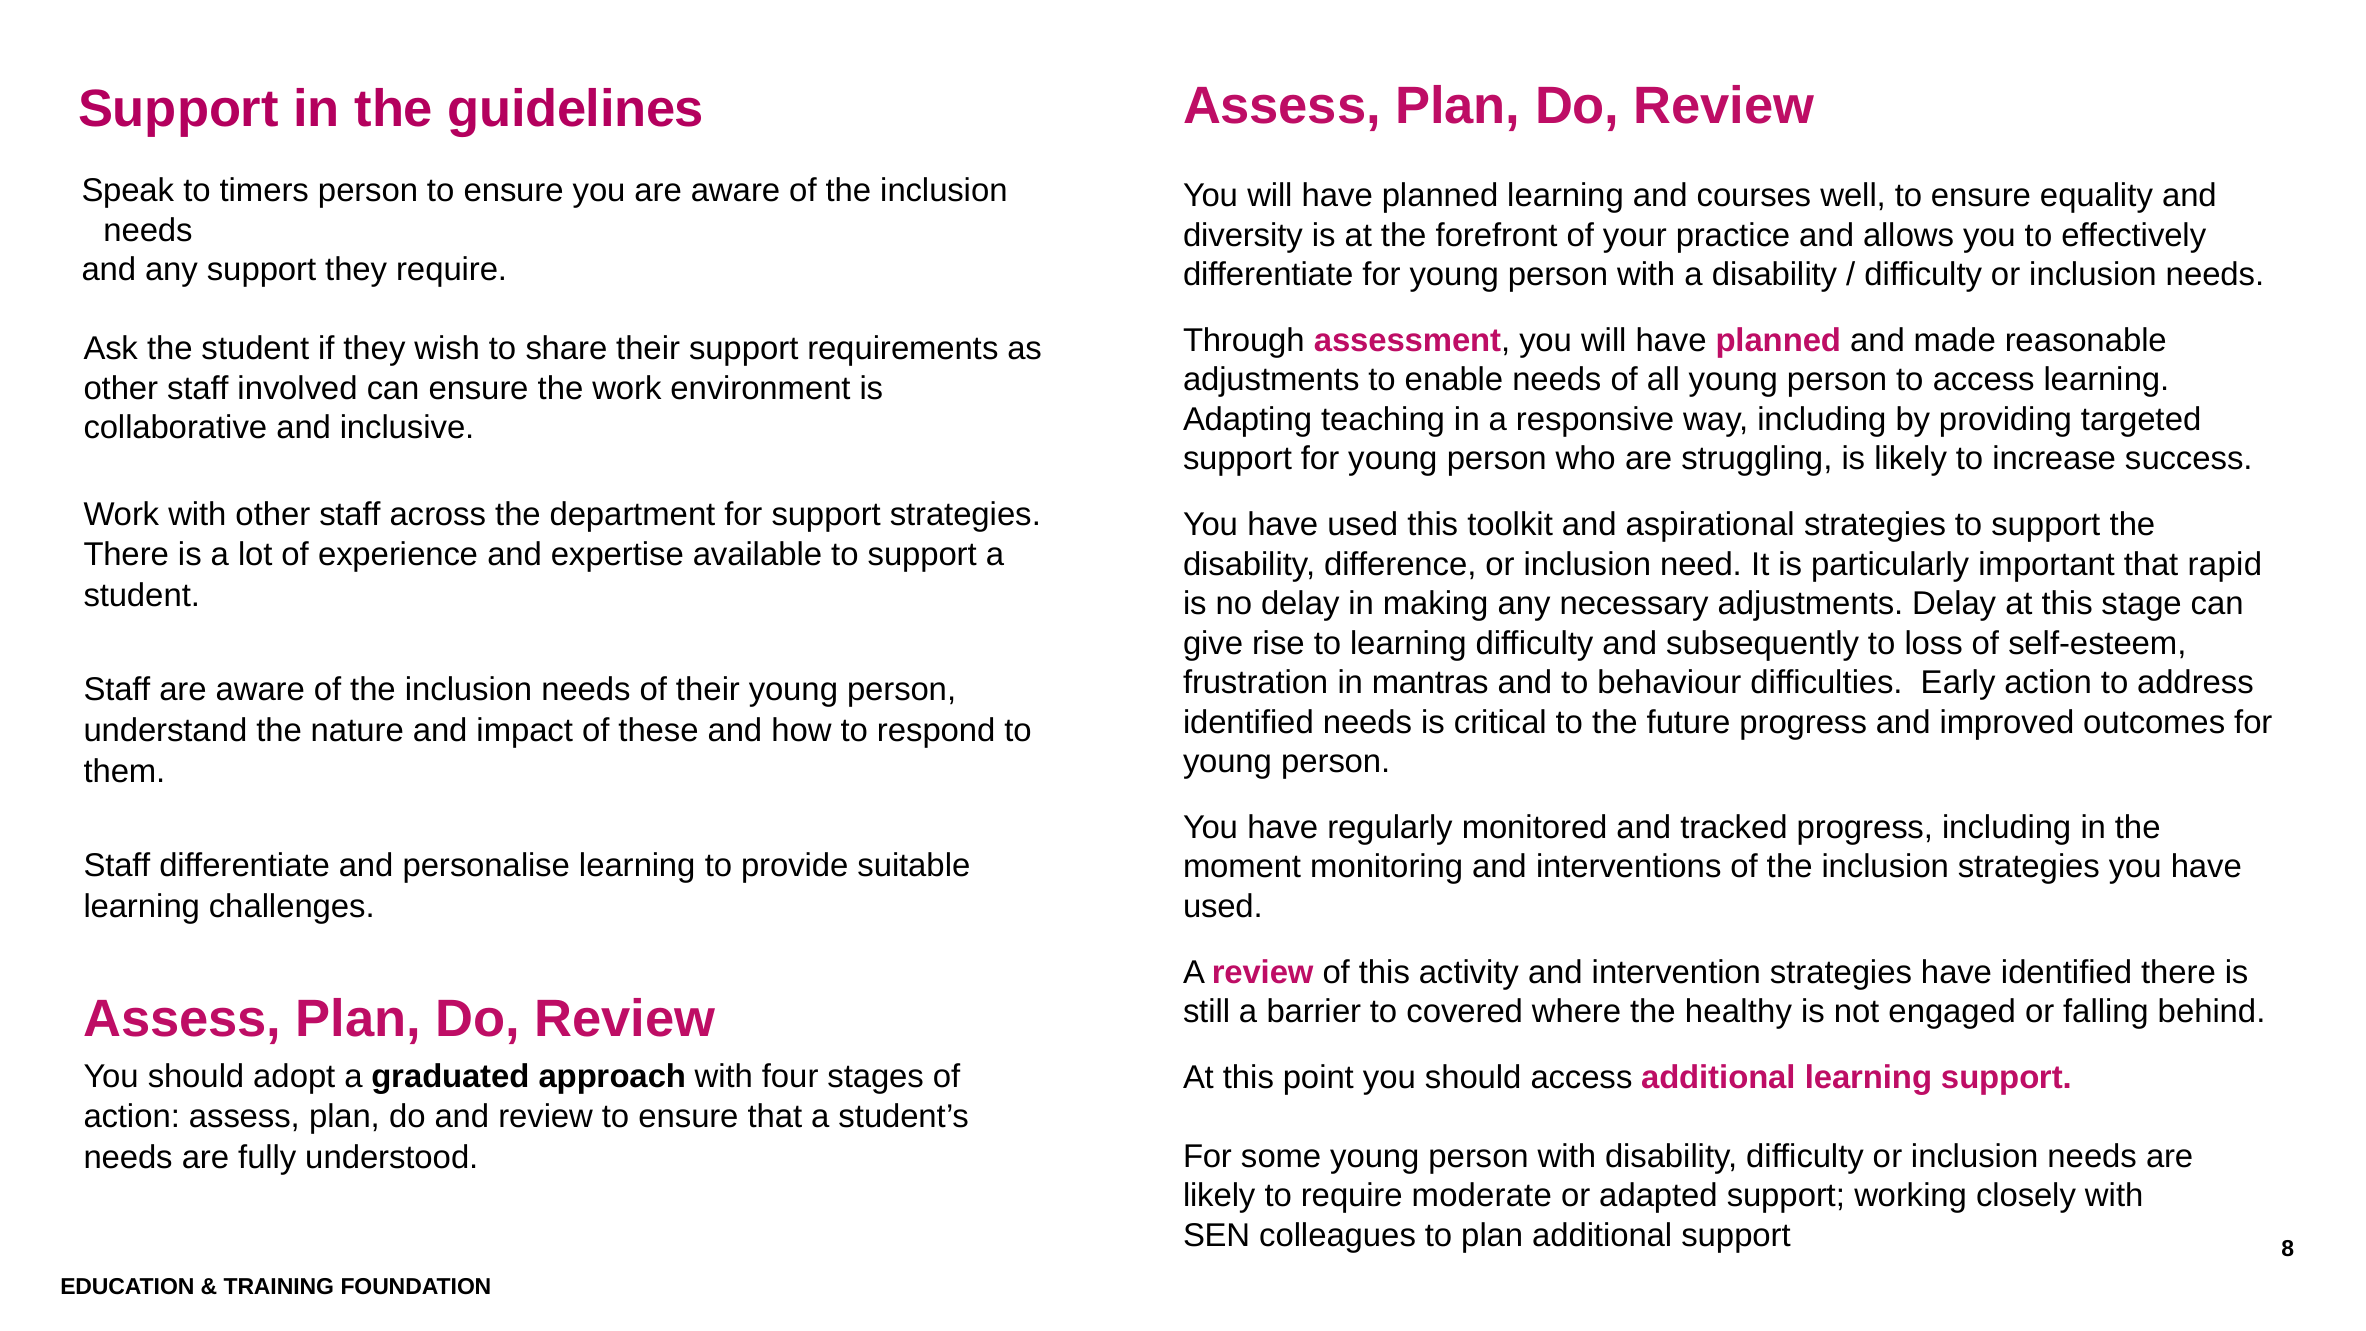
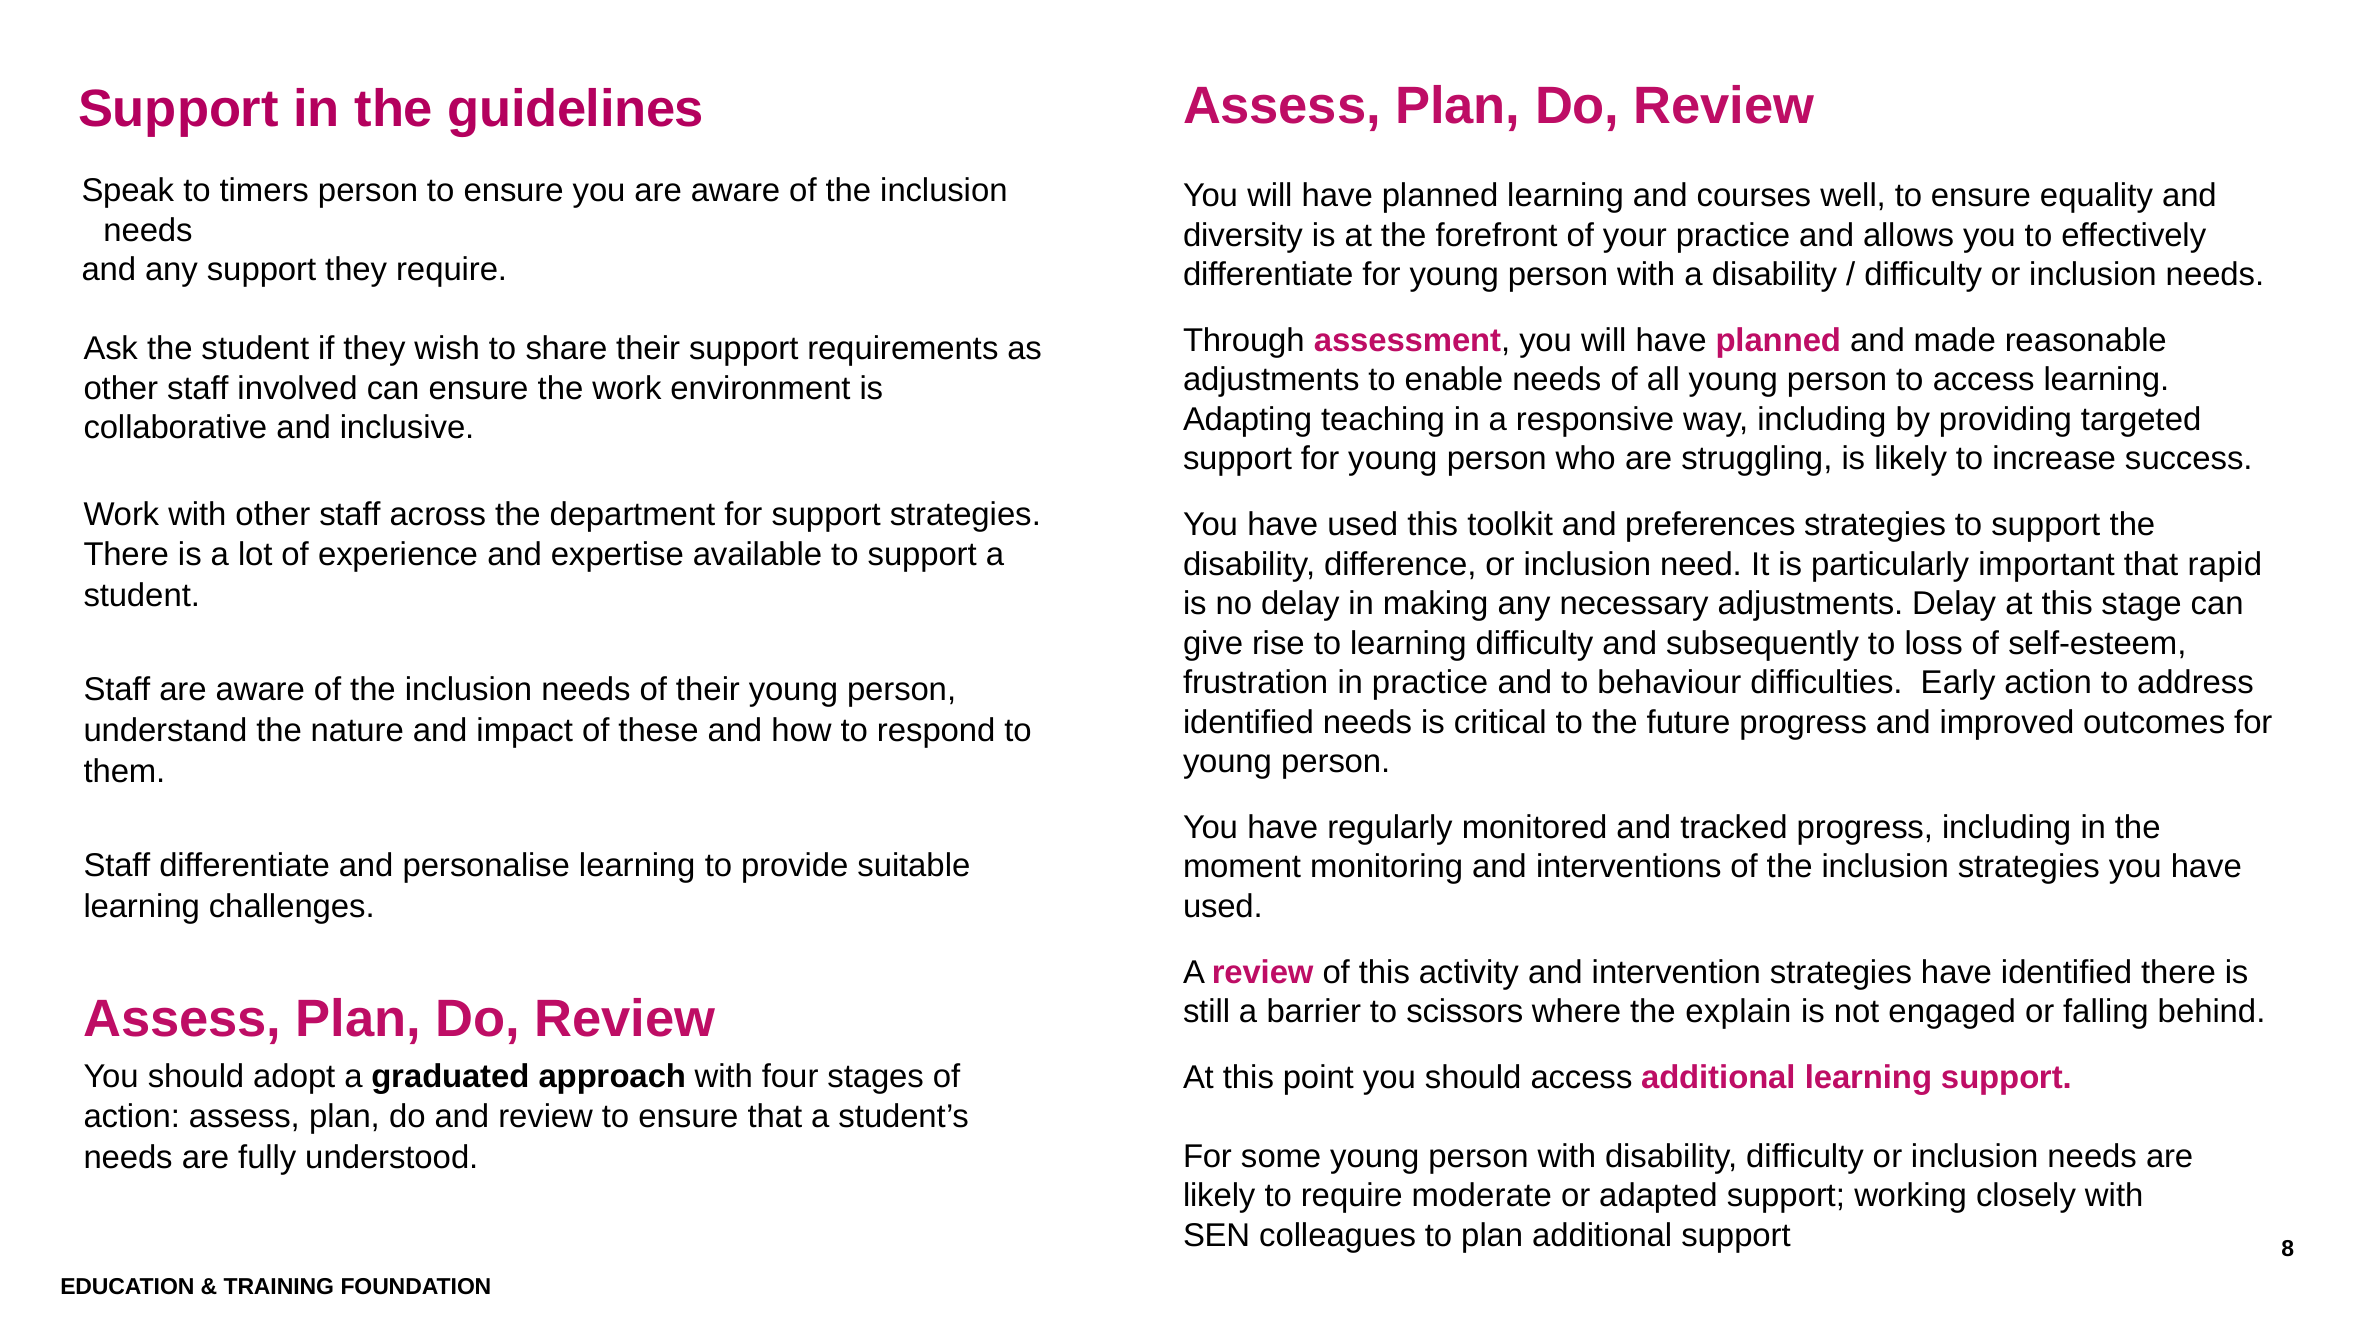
aspirational: aspirational -> preferences
in mantras: mantras -> practice
covered: covered -> scissors
healthy: healthy -> explain
